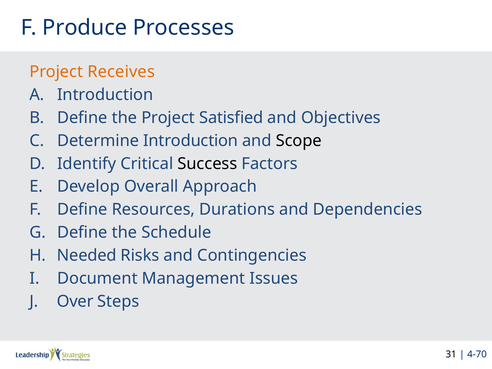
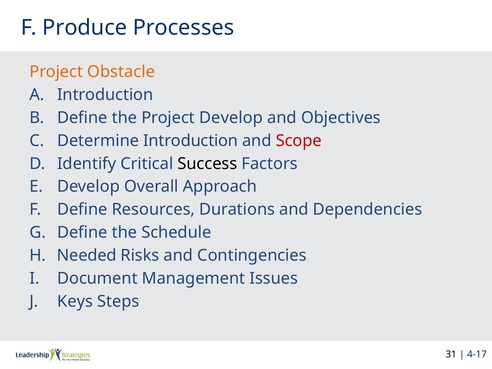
Receives: Receives -> Obstacle
Project Satisfied: Satisfied -> Develop
Scope colour: black -> red
Over: Over -> Keys
4-70: 4-70 -> 4-17
